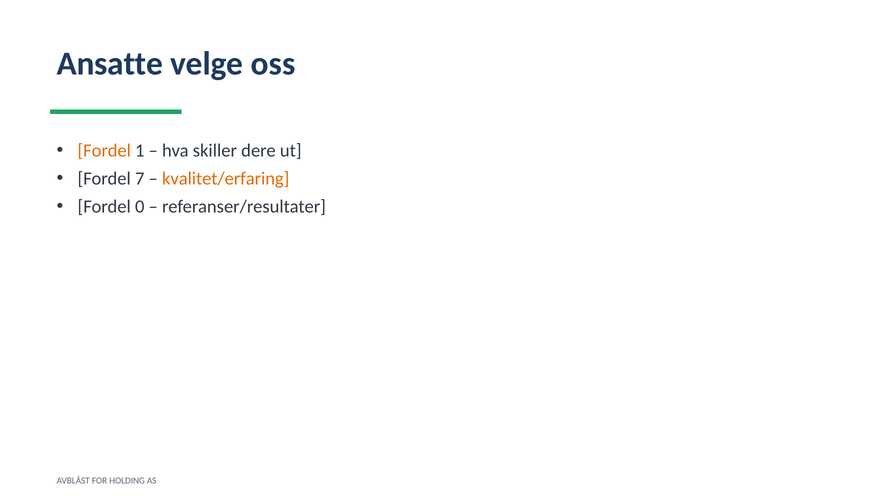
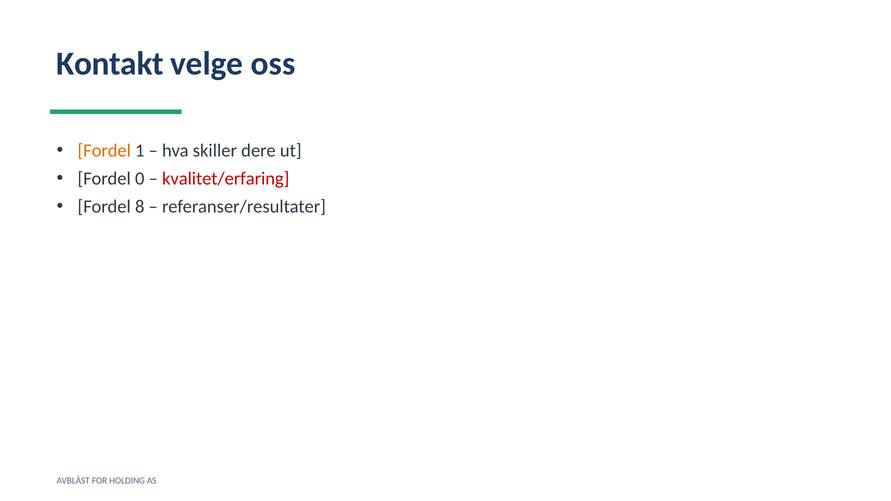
Ansatte: Ansatte -> Kontakt
7: 7 -> 0
kvalitet/erfaring colour: orange -> red
0: 0 -> 8
